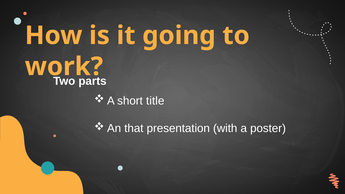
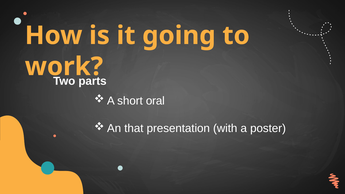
title: title -> oral
